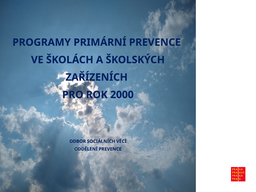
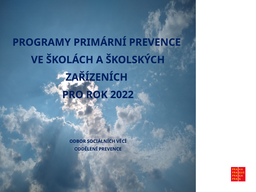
2000: 2000 -> 2022
